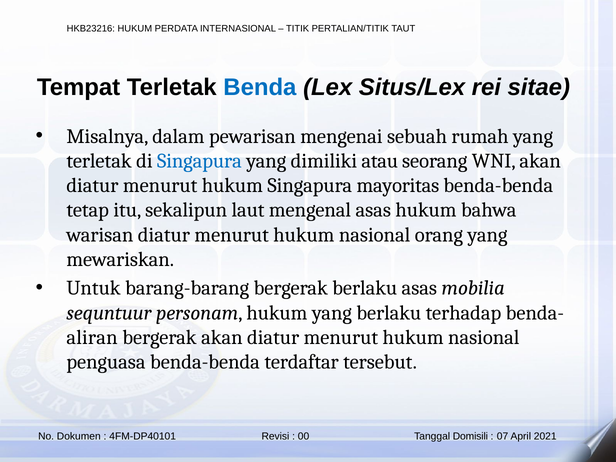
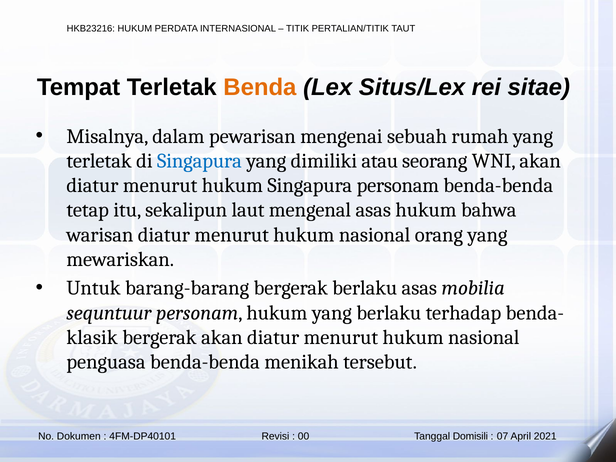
Benda colour: blue -> orange
Singapura mayoritas: mayoritas -> personam
aliran: aliran -> klasik
terdaftar: terdaftar -> menikah
